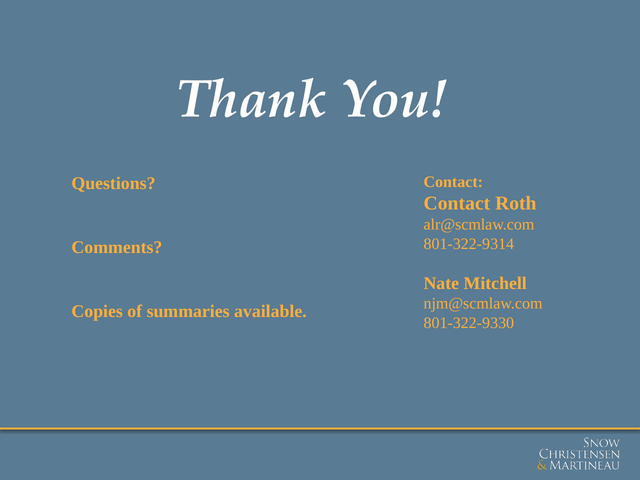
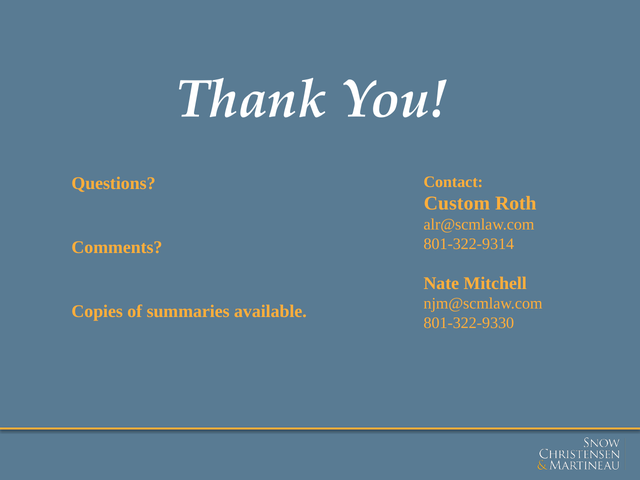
Contact at (457, 204): Contact -> Custom
